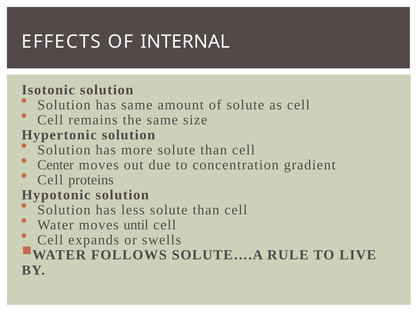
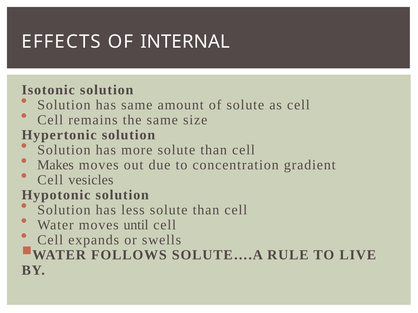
Center: Center -> Makes
proteins: proteins -> vesicles
